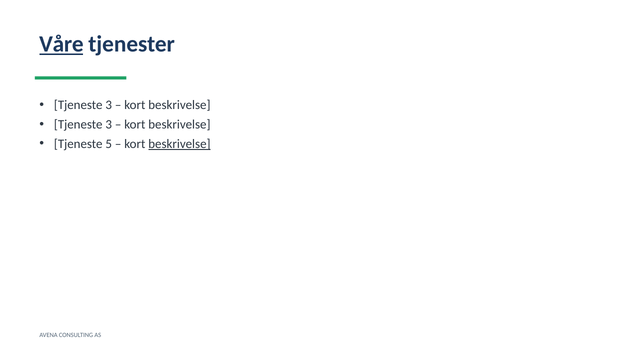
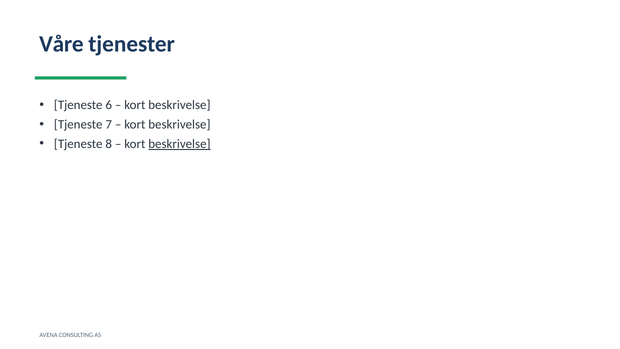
Våre underline: present -> none
3 at (109, 105): 3 -> 6
3 at (109, 124): 3 -> 7
5: 5 -> 8
